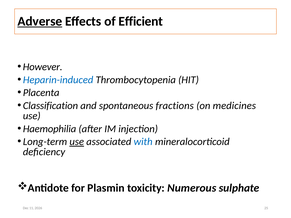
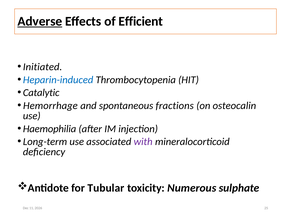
However: However -> Initiated
Placenta: Placenta -> Catalytic
Classification: Classification -> Hemorrhage
medicines: medicines -> osteocalin
use at (77, 142) underline: present -> none
with colour: blue -> purple
Plasmin: Plasmin -> Tubular
